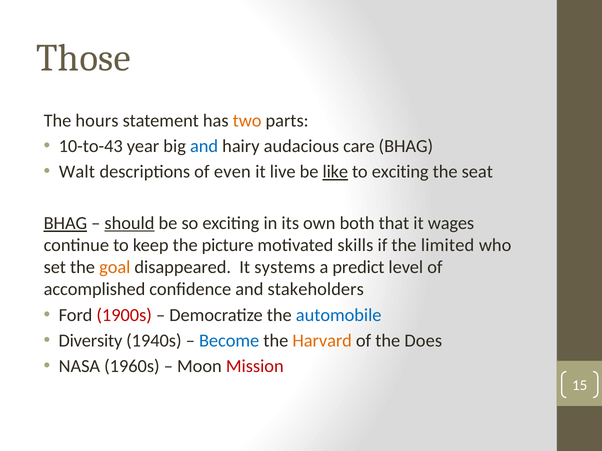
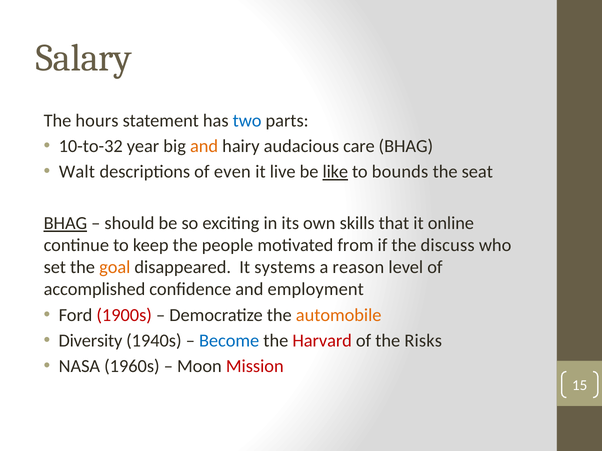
Those: Those -> Salary
two colour: orange -> blue
10-to-43: 10-to-43 -> 10-to-32
and at (204, 146) colour: blue -> orange
to exciting: exciting -> bounds
should underline: present -> none
both: both -> skills
wages: wages -> online
picture: picture -> people
skills: skills -> from
limited: limited -> discuss
predict: predict -> reason
stakeholders: stakeholders -> employment
automobile colour: blue -> orange
Harvard colour: orange -> red
Does: Does -> Risks
